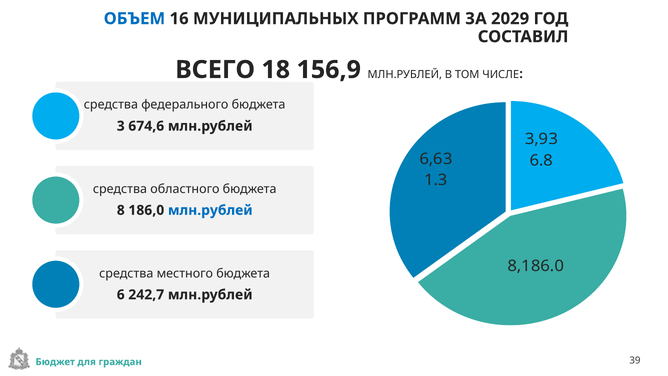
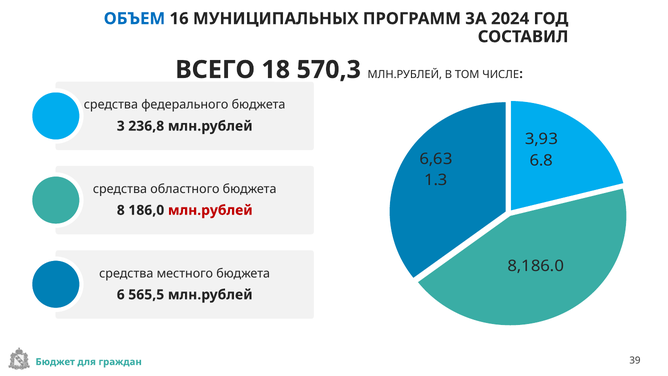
2029: 2029 -> 2024
156,9: 156,9 -> 570,3
674,6: 674,6 -> 236,8
млн.рублей at (210, 210) colour: blue -> red
242,7: 242,7 -> 565,5
